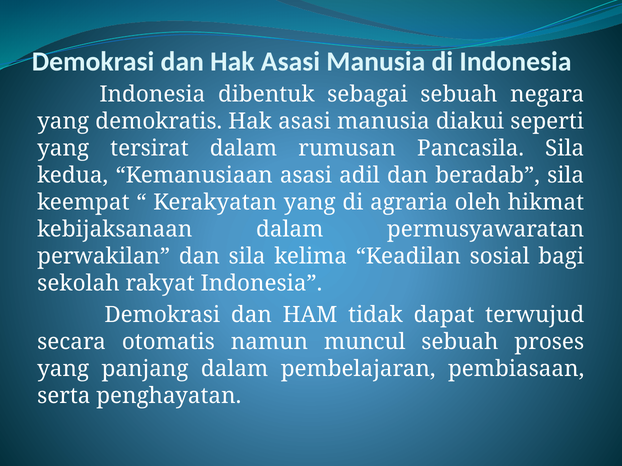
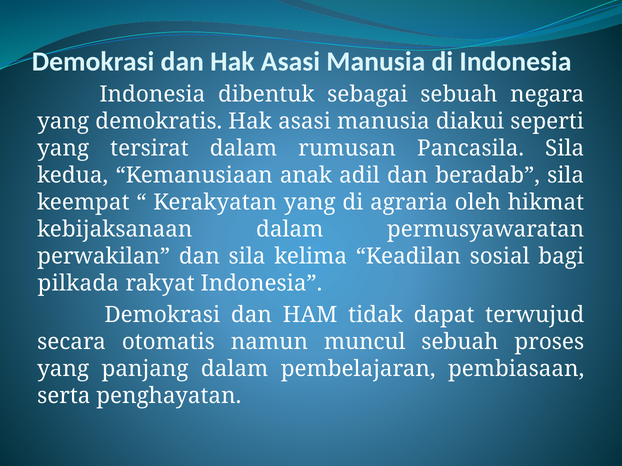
Kemanusiaan asasi: asasi -> anak
sekolah: sekolah -> pilkada
